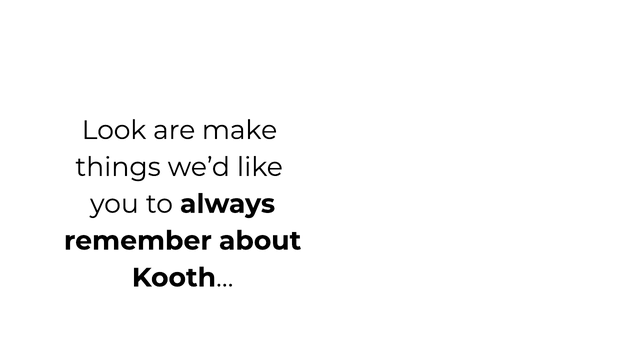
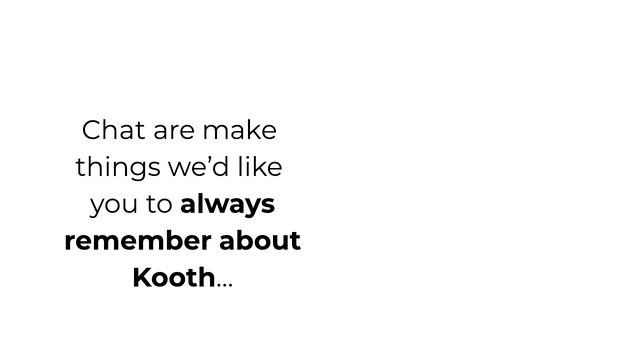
Look: Look -> Chat
